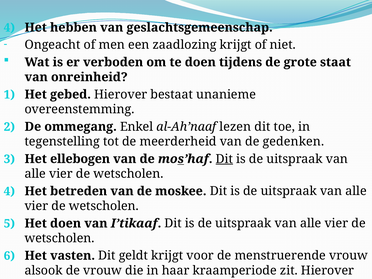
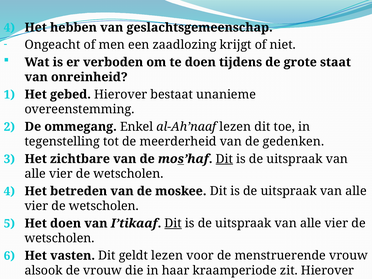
ellebogen: ellebogen -> zichtbare
Dit at (173, 223) underline: none -> present
geldt krijgt: krijgt -> lezen
